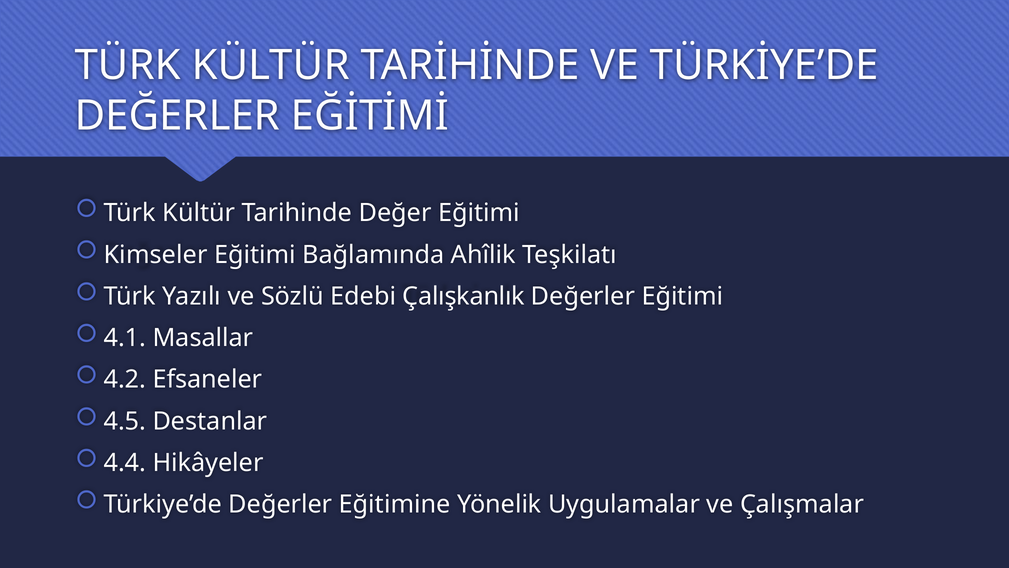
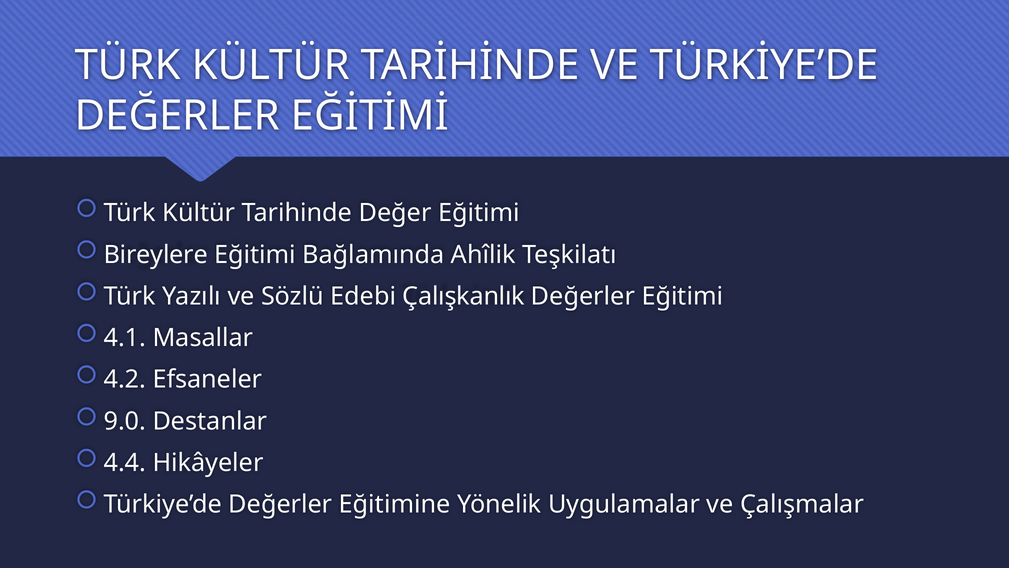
Kimseler: Kimseler -> Bireylere
4.5: 4.5 -> 9.0
